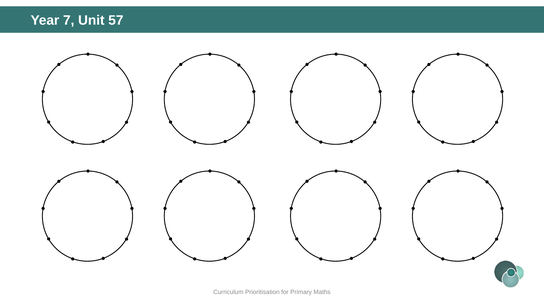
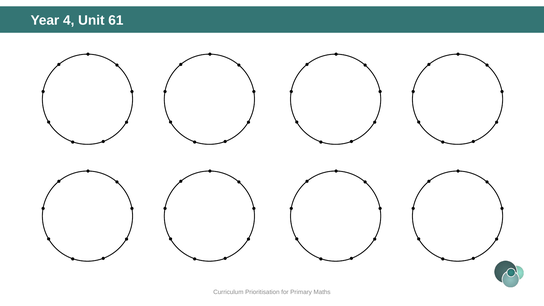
7: 7 -> 4
57: 57 -> 61
